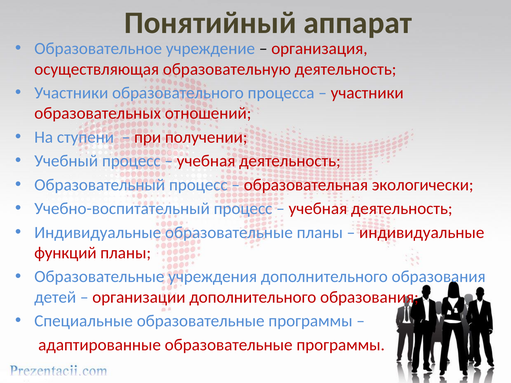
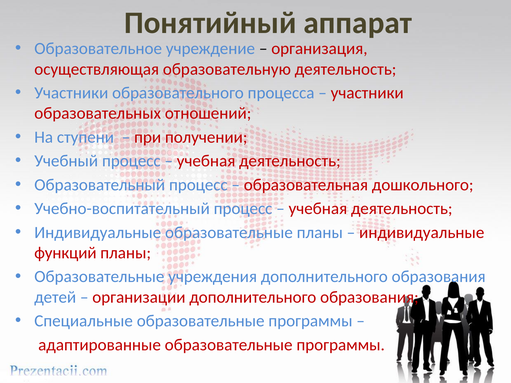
экологически: экологически -> дошкольного
